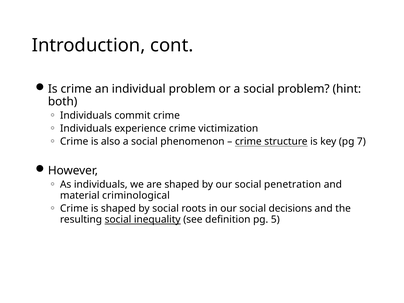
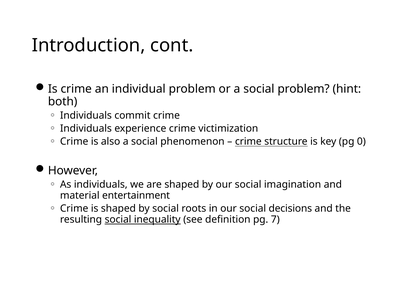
7: 7 -> 0
penetration: penetration -> imagination
criminological: criminological -> entertainment
5: 5 -> 7
